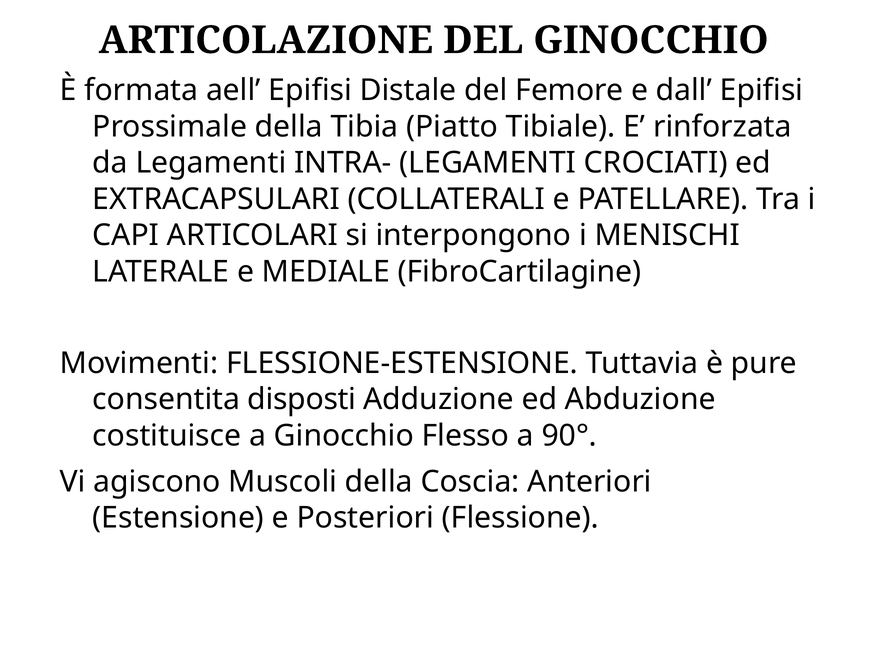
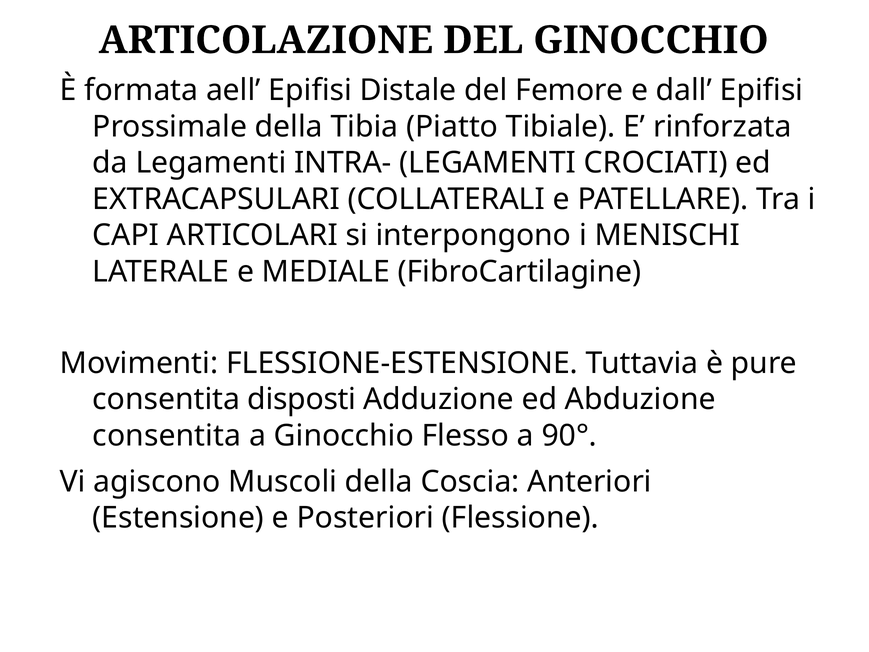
costituisce at (167, 436): costituisce -> consentita
